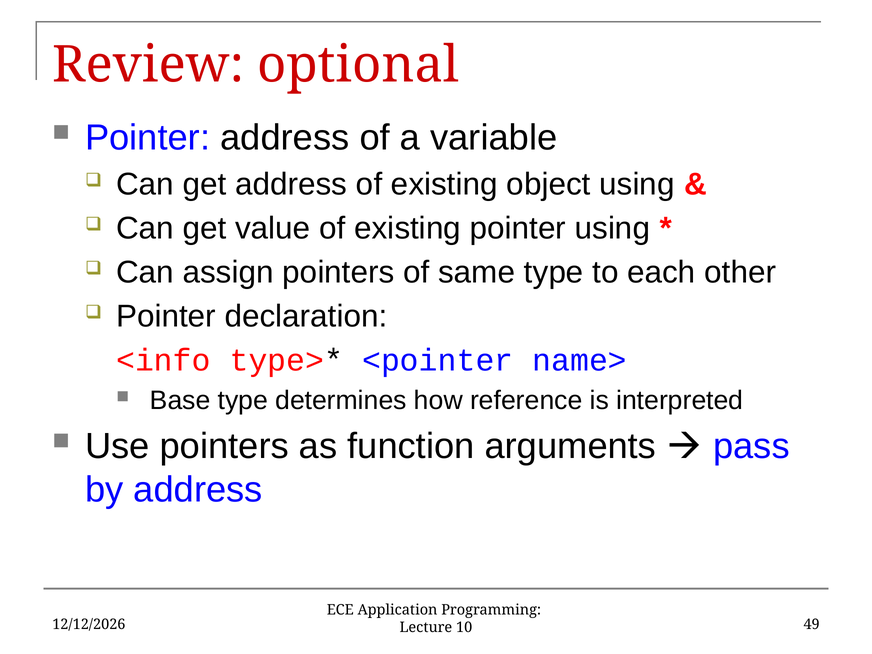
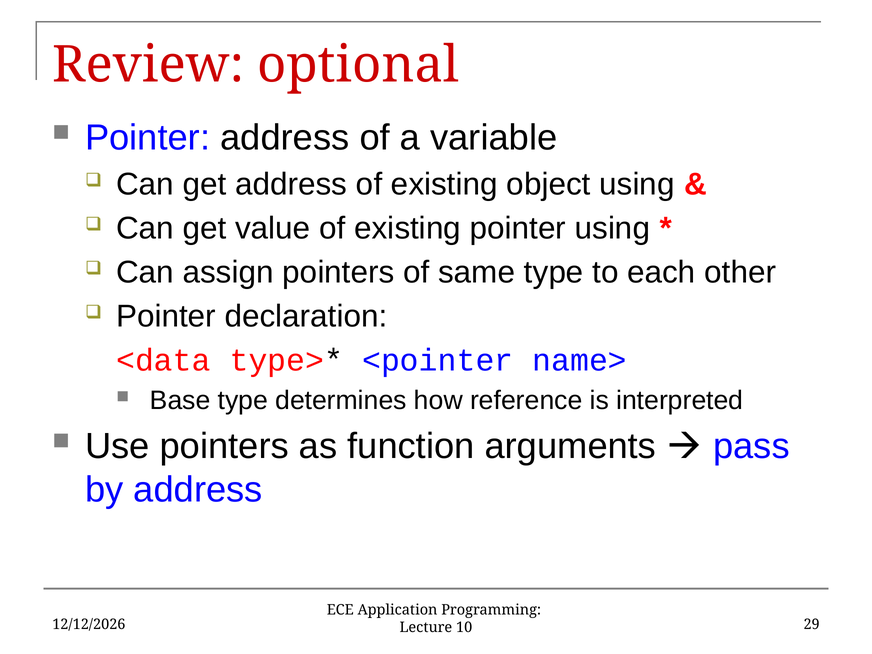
<info: <info -> <data
49: 49 -> 29
